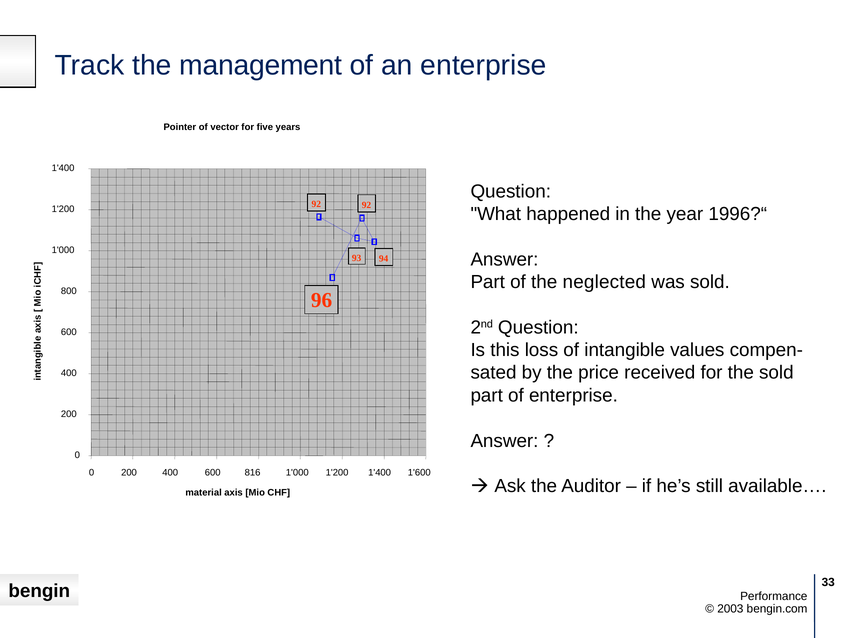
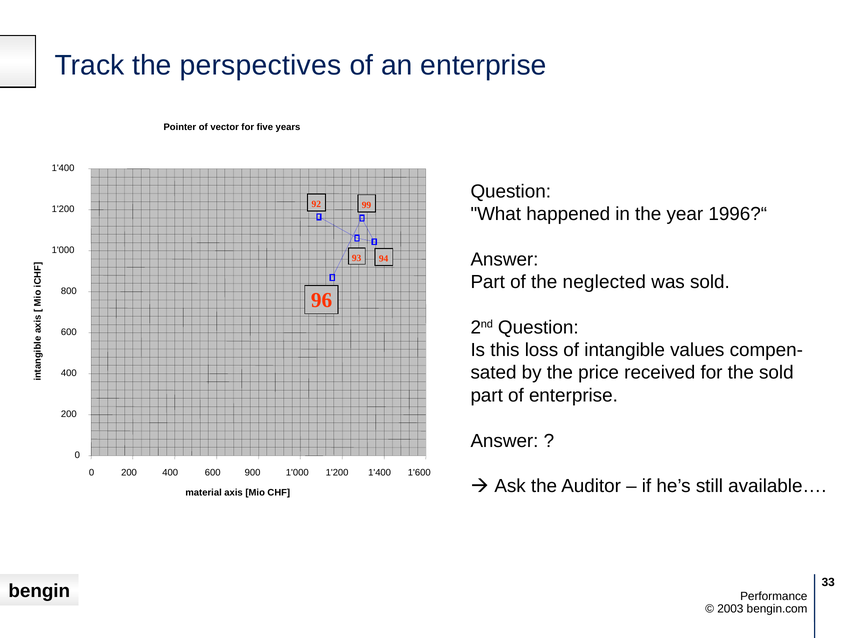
management: management -> perspectives
92 92: 92 -> 99
816: 816 -> 900
